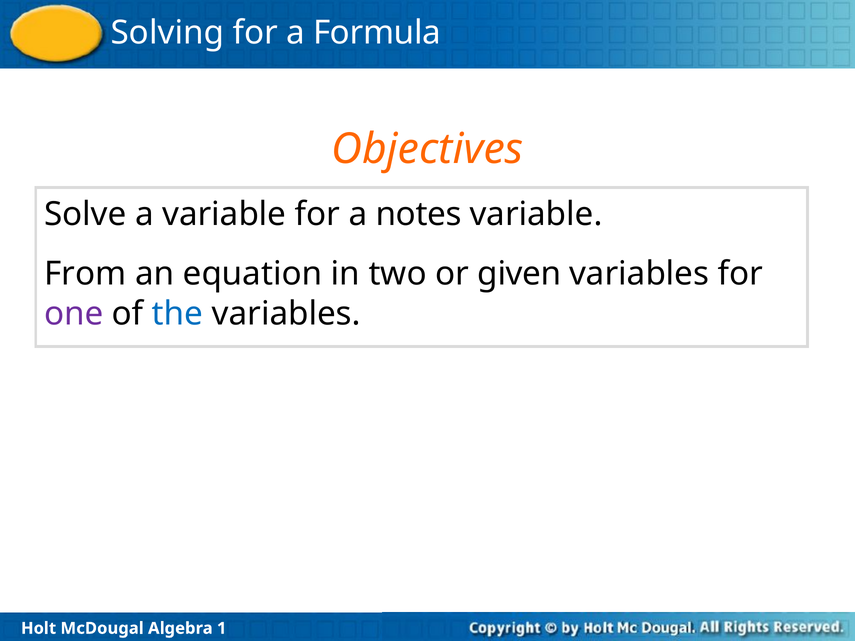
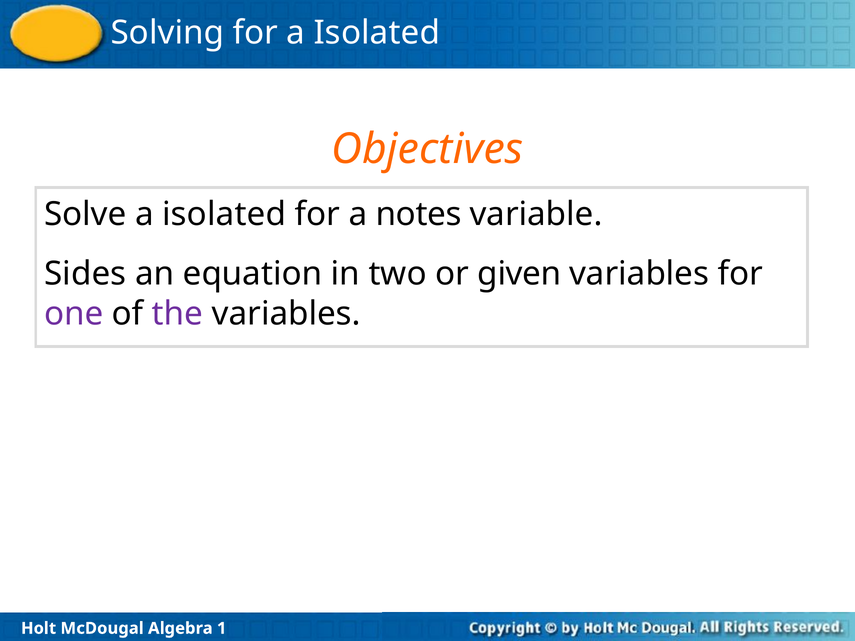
for a Formula: Formula -> Isolated
Solve a variable: variable -> isolated
From: From -> Sides
the colour: blue -> purple
